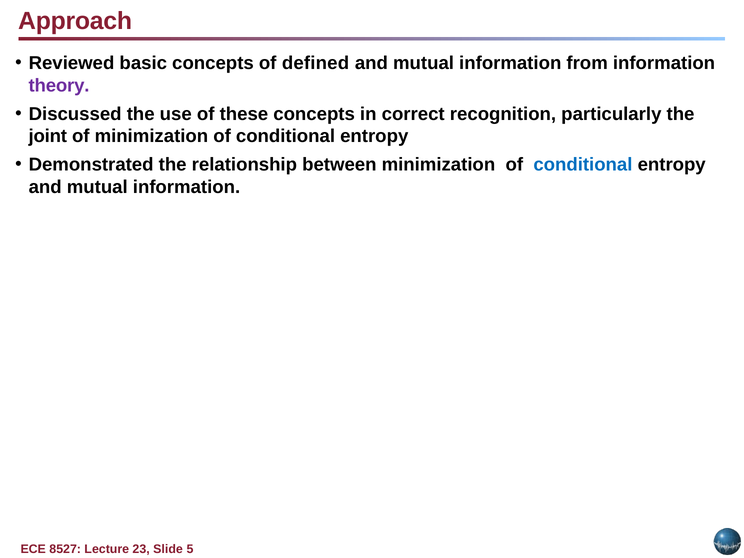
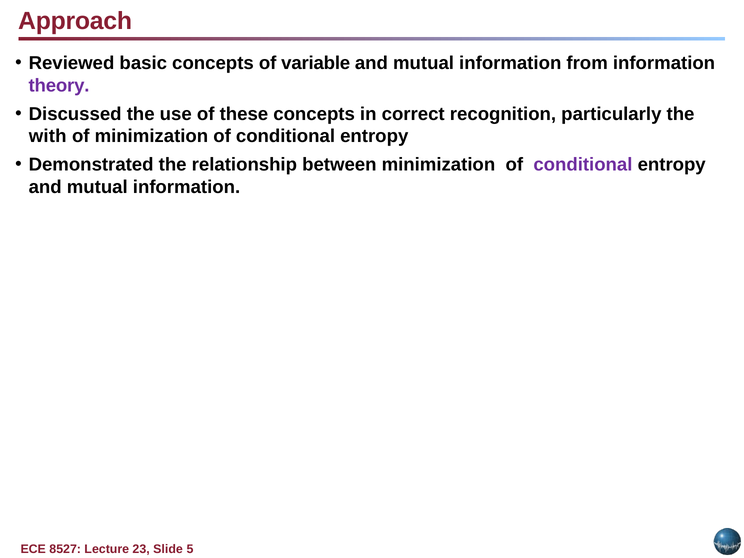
defined: defined -> variable
joint: joint -> with
conditional at (583, 165) colour: blue -> purple
